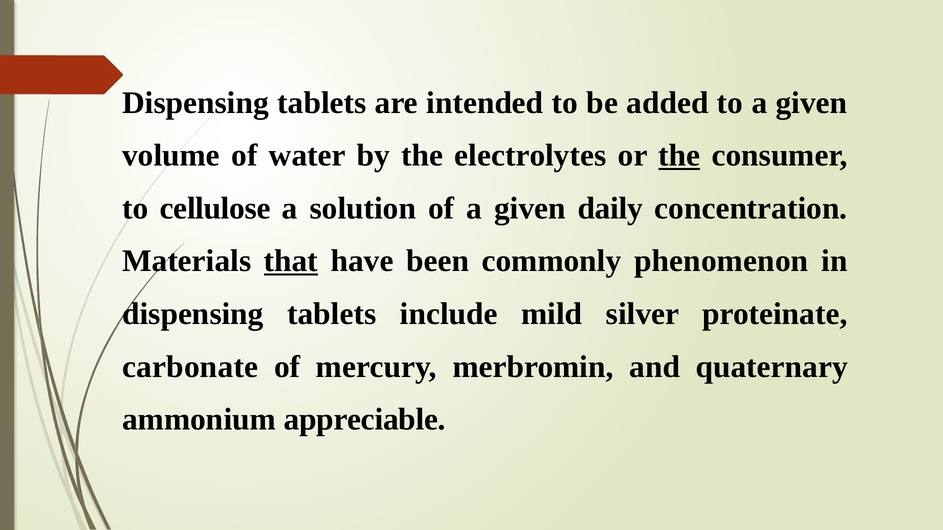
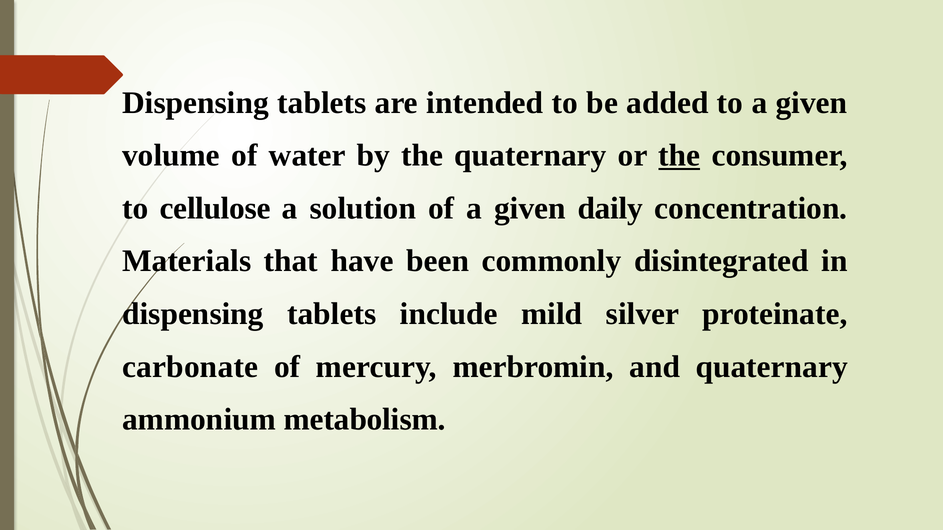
the electrolytes: electrolytes -> quaternary
that underline: present -> none
phenomenon: phenomenon -> disintegrated
appreciable: appreciable -> metabolism
